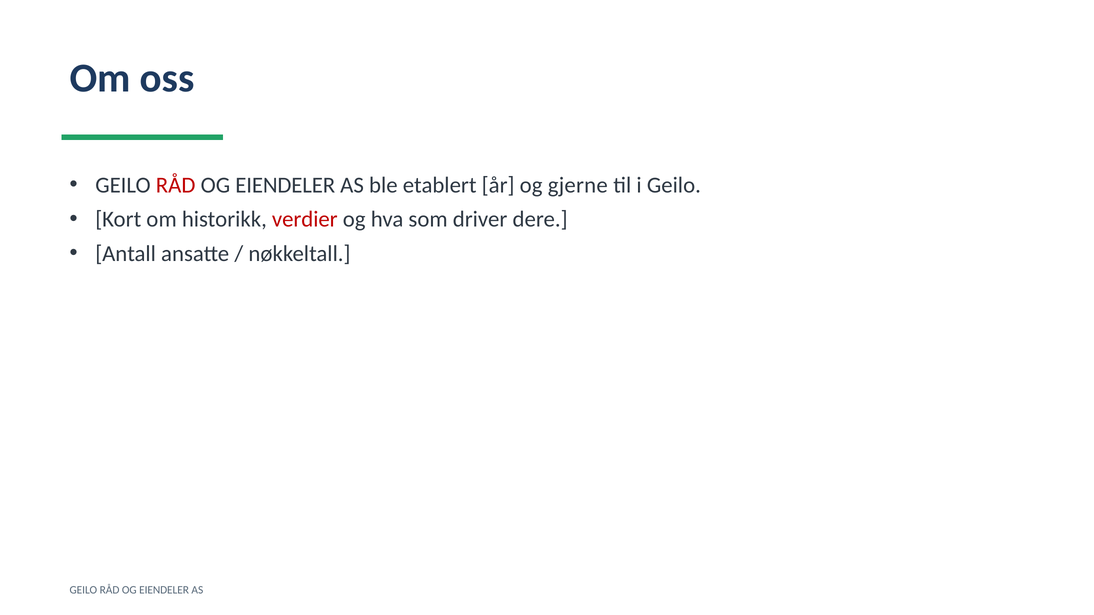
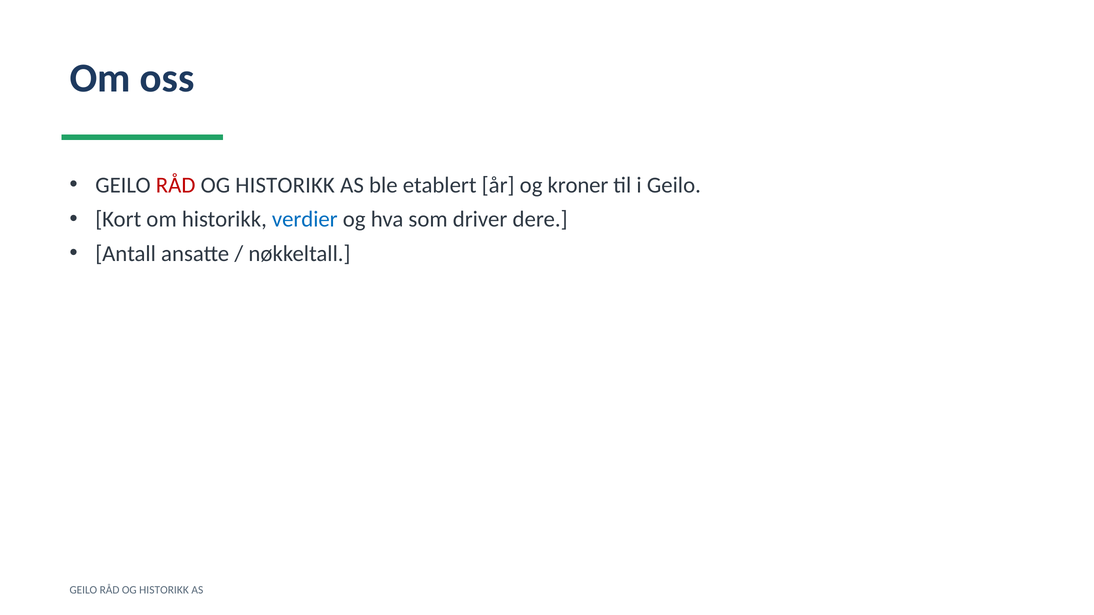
EIENDELER at (285, 185): EIENDELER -> HISTORIKK
gjerne: gjerne -> kroner
verdier colour: red -> blue
EIENDELER at (164, 590): EIENDELER -> HISTORIKK
